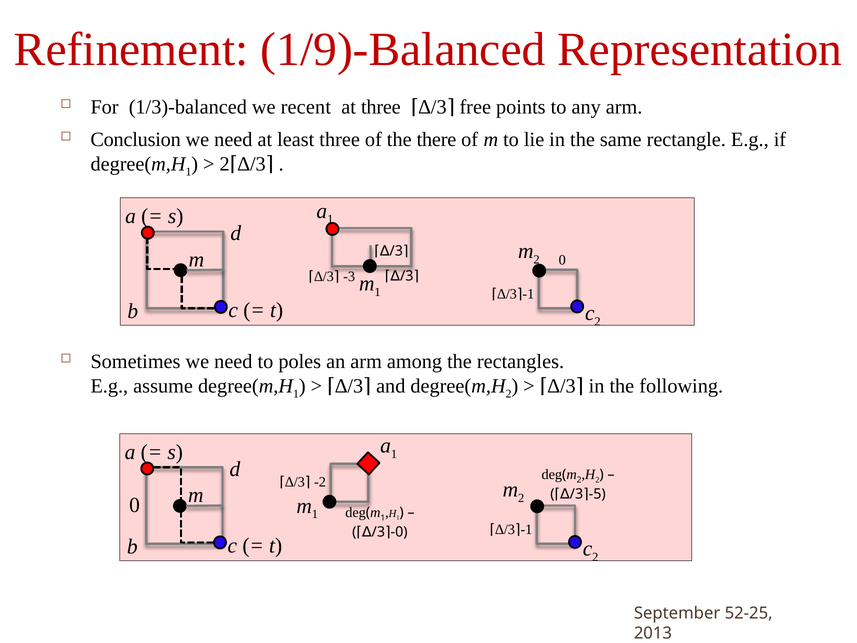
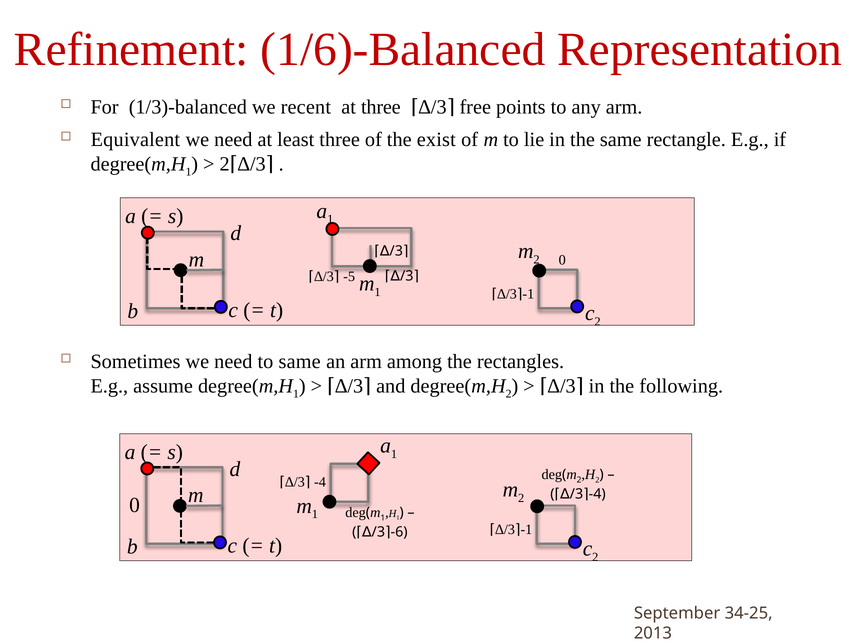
1/9)-Balanced: 1/9)-Balanced -> 1/6)-Balanced
Conclusion: Conclusion -> Equivalent
there: there -> exist
-3: -3 -> -5
to poles: poles -> same
-2 at (320, 482): -2 -> -4
-5 at (597, 494): -5 -> -4
-0: -0 -> -6
52-25: 52-25 -> 34-25
